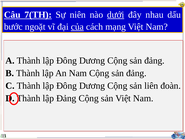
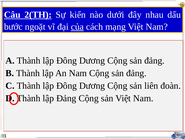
7(TH: 7(TH -> 2(TH
niên: niên -> kiến
dưới underline: present -> none
